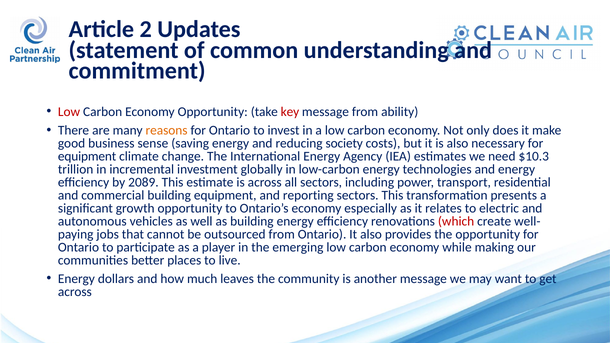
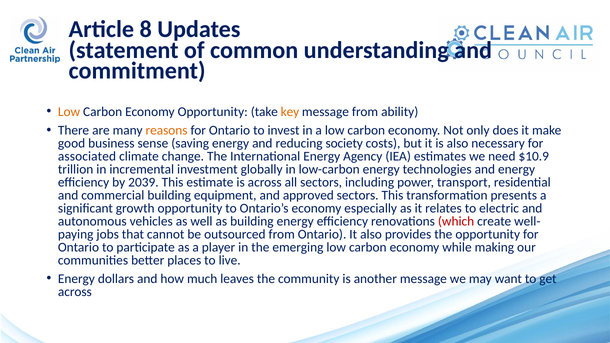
2: 2 -> 8
Low at (69, 112) colour: red -> orange
key colour: red -> orange
equipment at (87, 156): equipment -> associated
$10.3: $10.3 -> $10.9
2089: 2089 -> 2039
reporting: reporting -> approved
